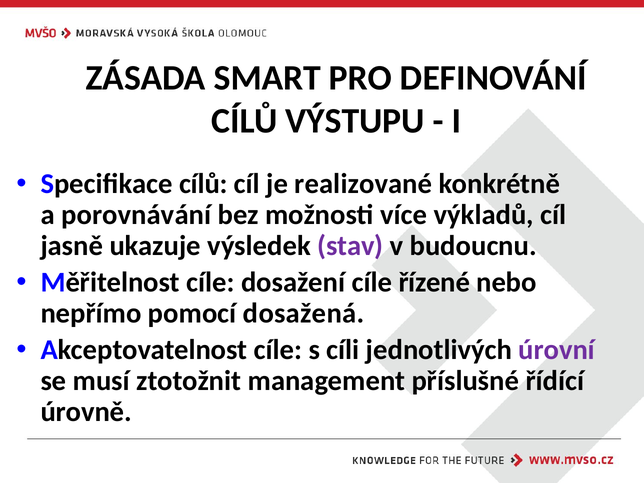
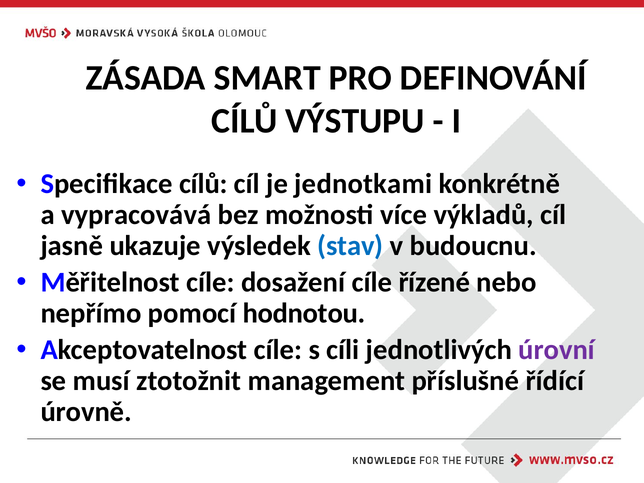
realizované: realizované -> jednotkami
porovnávání: porovnávání -> vypracovává
stav colour: purple -> blue
dosažená: dosažená -> hodnotou
